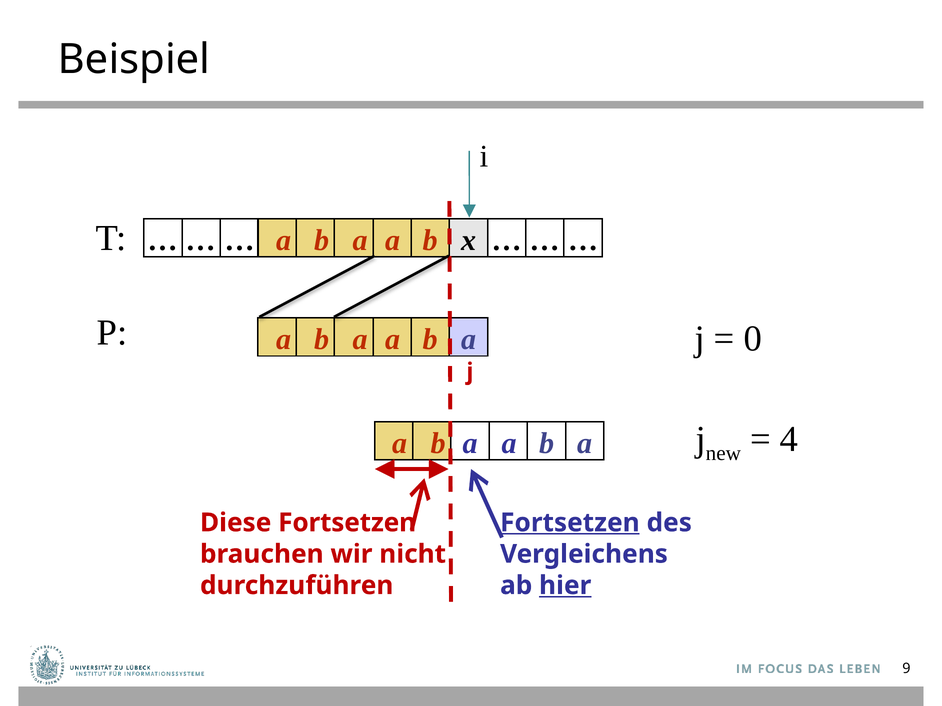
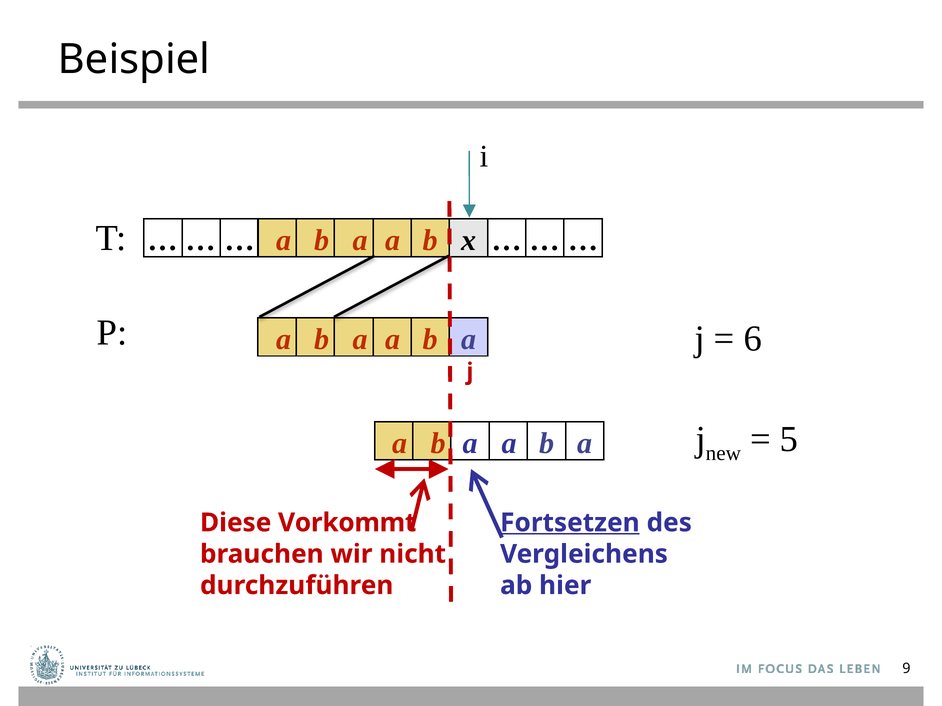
0: 0 -> 6
4: 4 -> 5
Diese Fortsetzen: Fortsetzen -> Vorkommt
hier underline: present -> none
